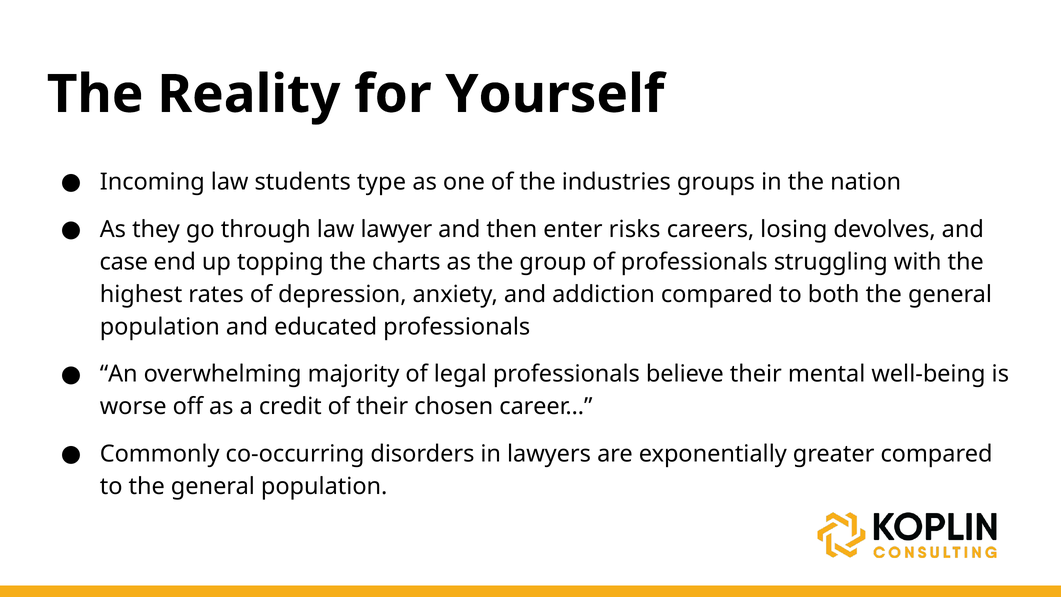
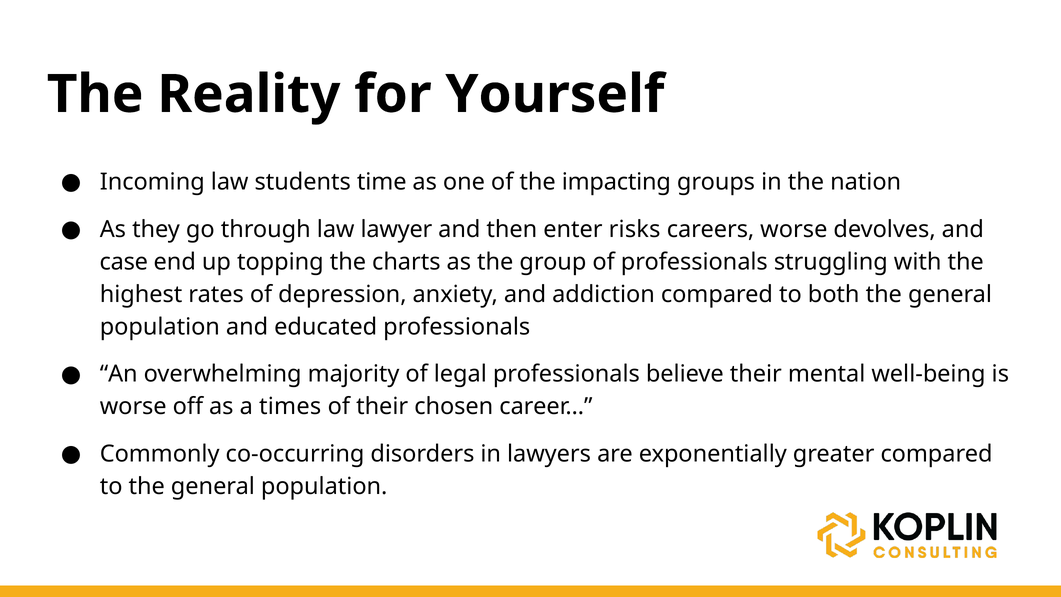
type: type -> time
industries: industries -> impacting
careers losing: losing -> worse
credit: credit -> times
